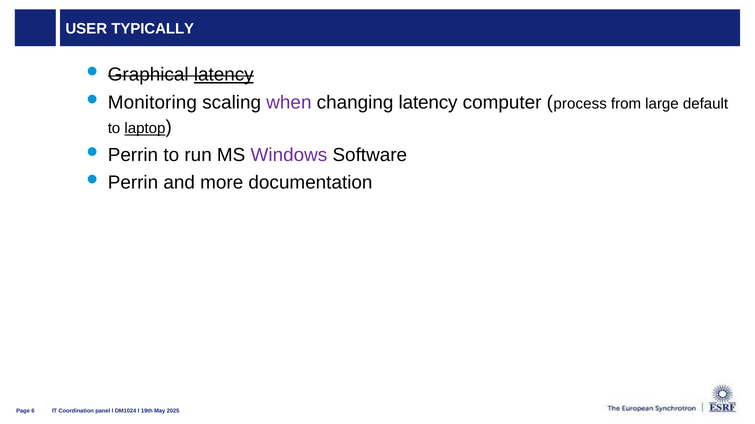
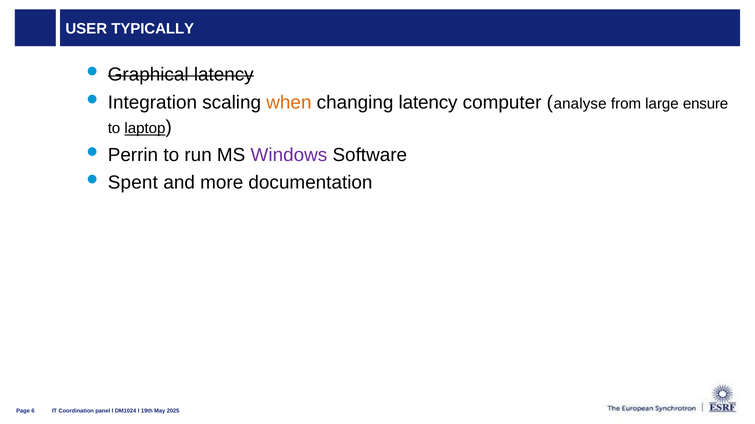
latency at (224, 75) underline: present -> none
Monitoring: Monitoring -> Integration
when colour: purple -> orange
process: process -> analyse
default: default -> ensure
Perrin at (133, 183): Perrin -> Spent
